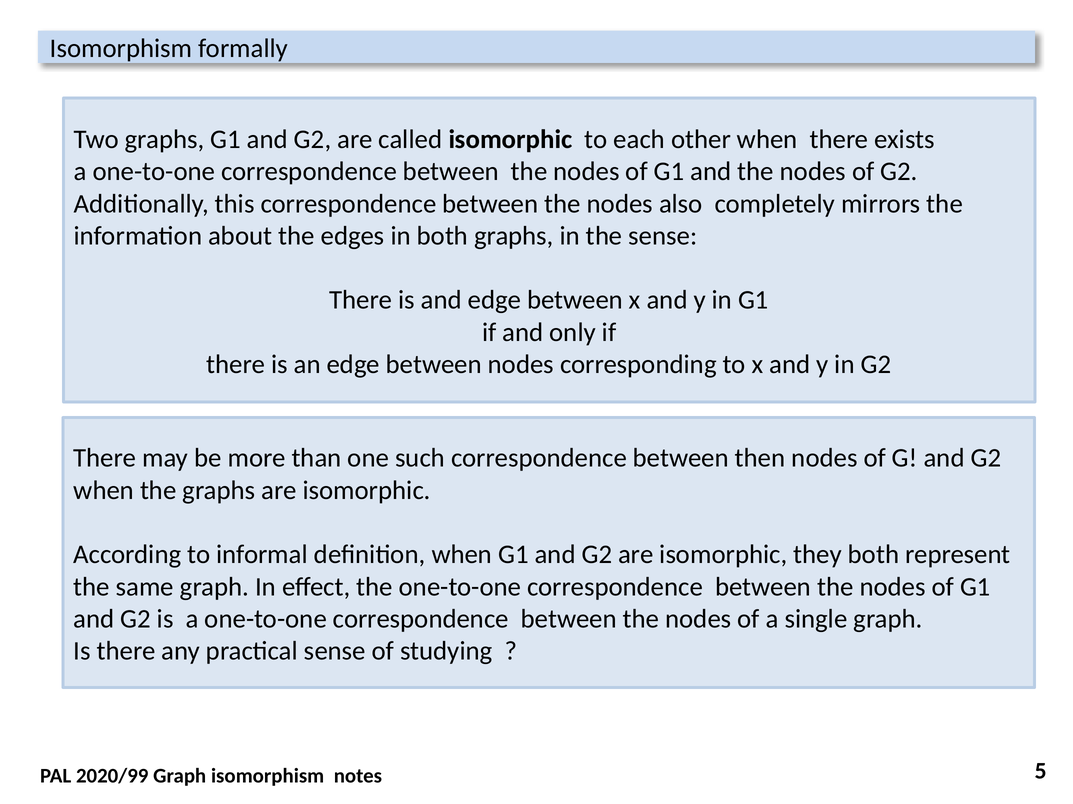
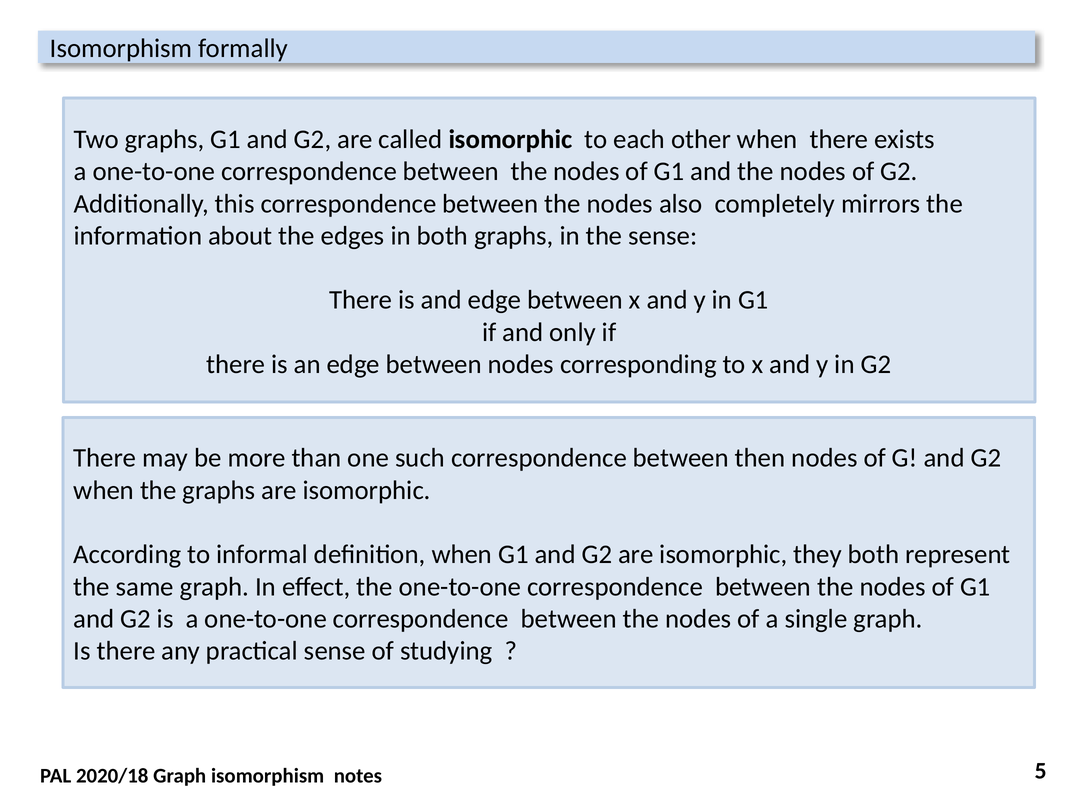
2020/99: 2020/99 -> 2020/18
